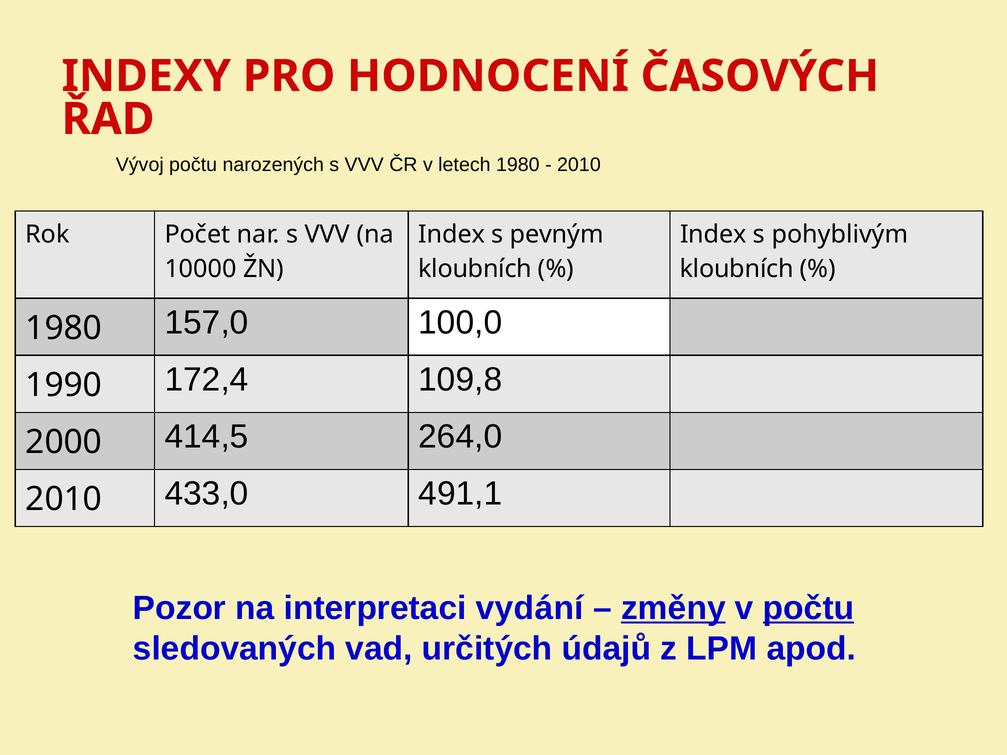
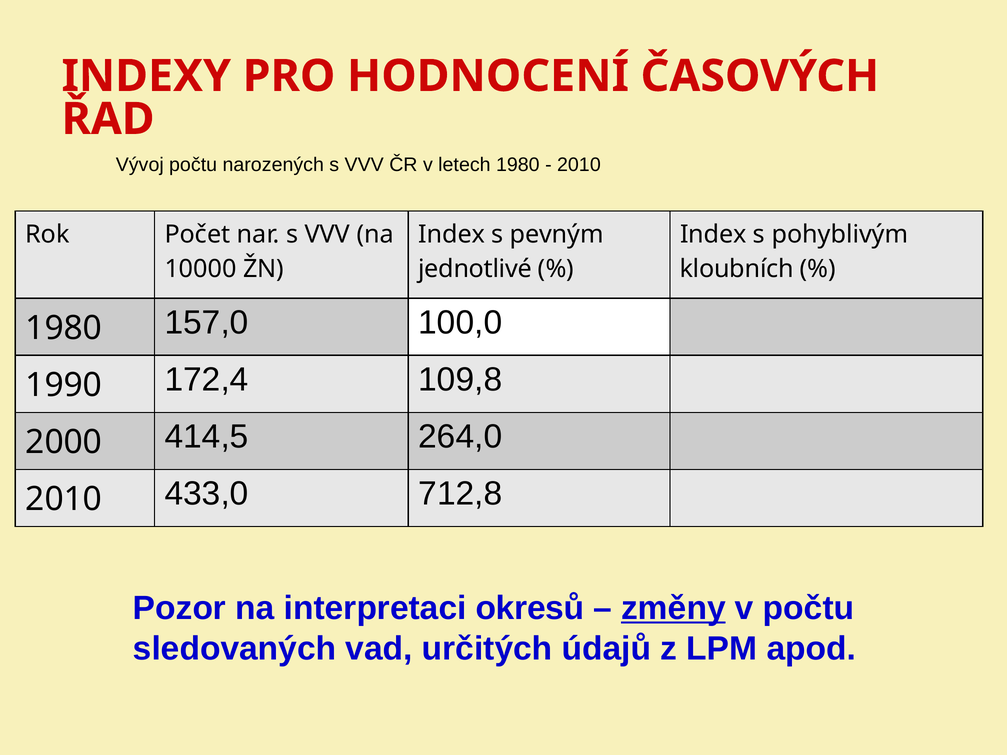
kloubních at (475, 269): kloubních -> jednotlivé
491,1: 491,1 -> 712,8
vydání: vydání -> okresů
počtu at (809, 608) underline: present -> none
